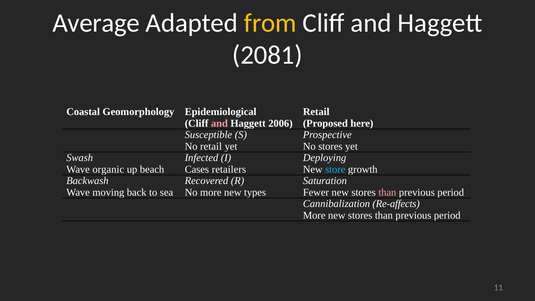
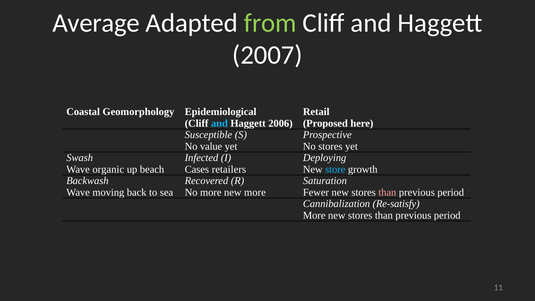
from colour: yellow -> light green
2081: 2081 -> 2007
and at (219, 123) colour: pink -> light blue
No retail: retail -> value
new types: types -> more
Re-affects: Re-affects -> Re-satisfy
